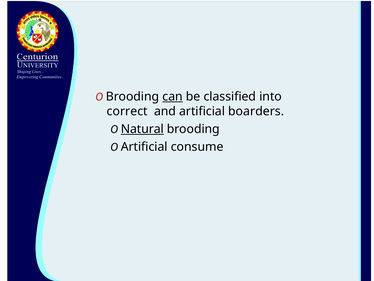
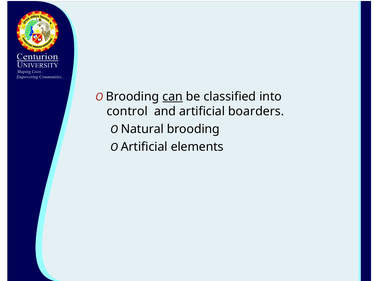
correct: correct -> control
Natural underline: present -> none
consume: consume -> elements
